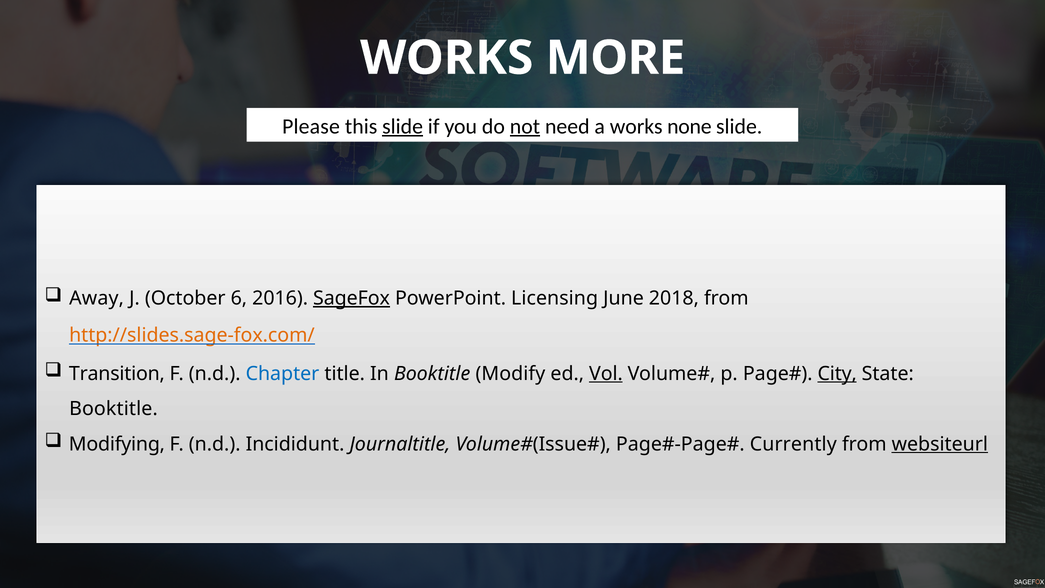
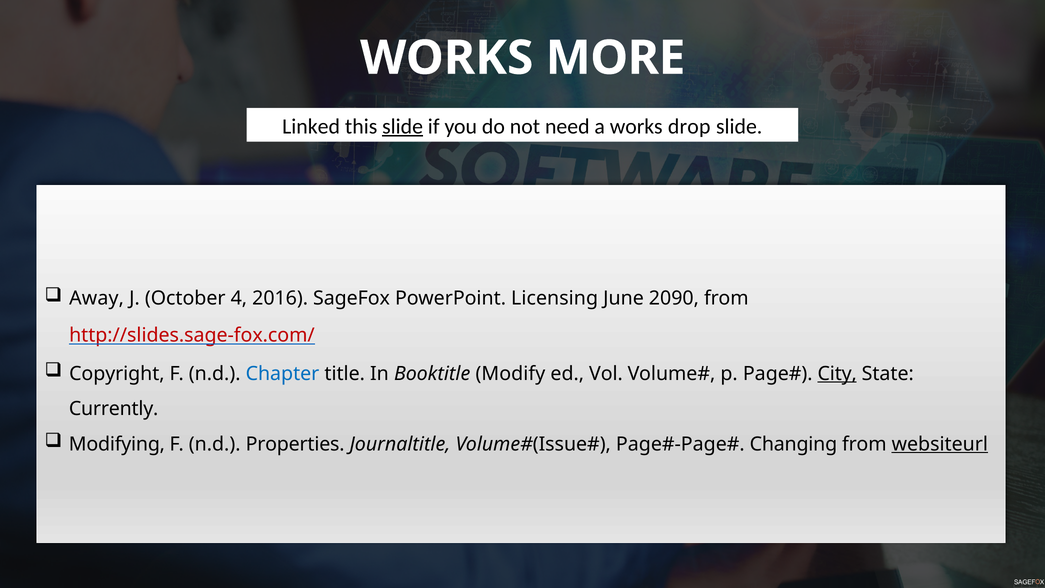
Please: Please -> Linked
not underline: present -> none
none: none -> drop
6: 6 -> 4
SageFox underline: present -> none
2018: 2018 -> 2090
http://slides.sage-fox.com/ colour: orange -> red
Transition: Transition -> Copyright
Vol underline: present -> none
Booktitle at (113, 409): Booktitle -> Currently
Incididunt: Incididunt -> Properties
Currently: Currently -> Changing
